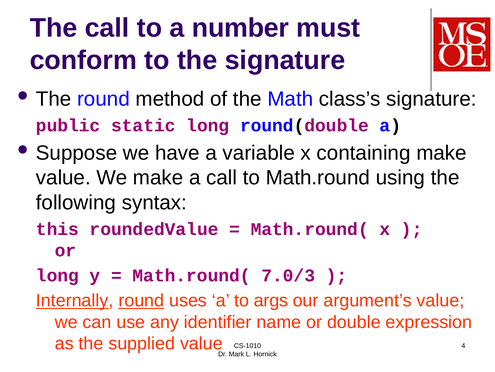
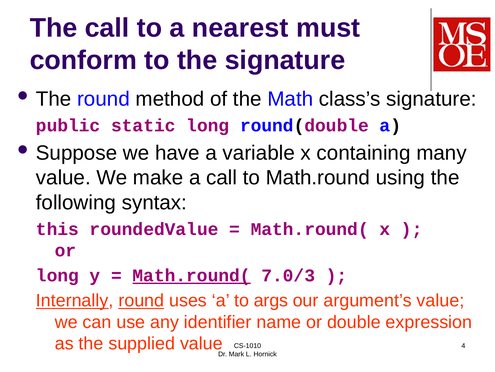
number: number -> nearest
containing make: make -> many
Math.round( at (192, 275) underline: none -> present
